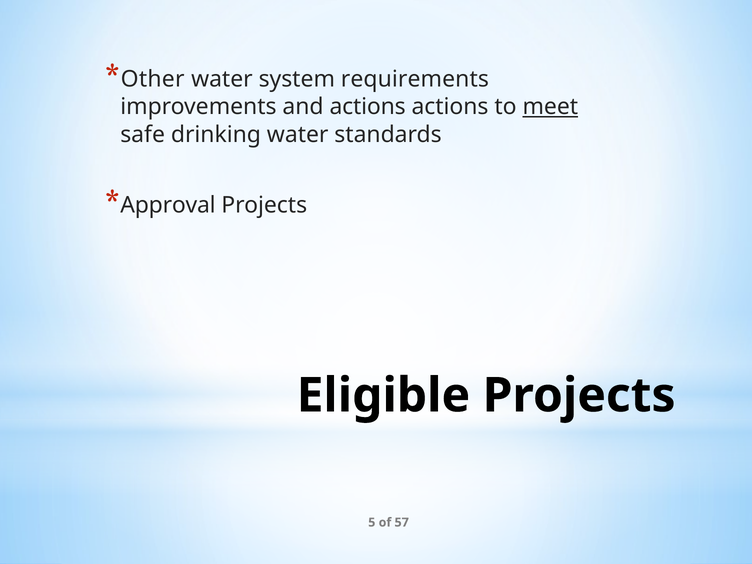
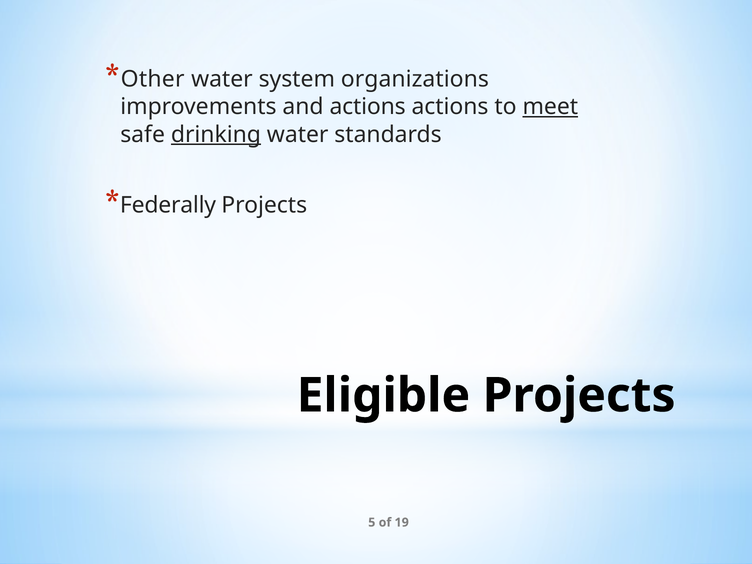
requirements: requirements -> organizations
drinking underline: none -> present
Approval: Approval -> Federally
57: 57 -> 19
